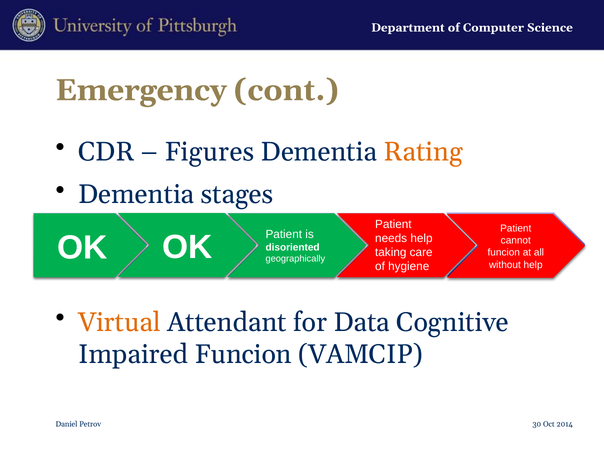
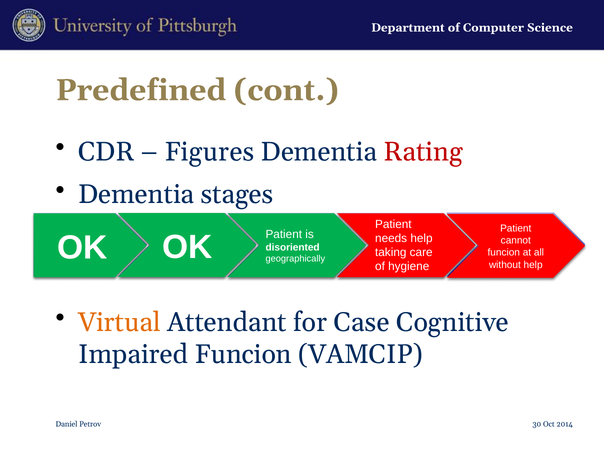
Emergency: Emergency -> Predefined
Rating colour: orange -> red
Data: Data -> Case
